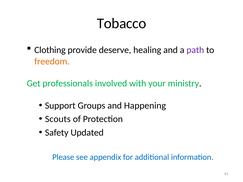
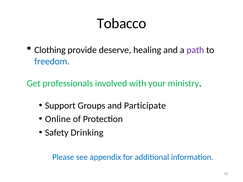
freedom colour: orange -> blue
Happening: Happening -> Participate
Scouts: Scouts -> Online
Updated: Updated -> Drinking
